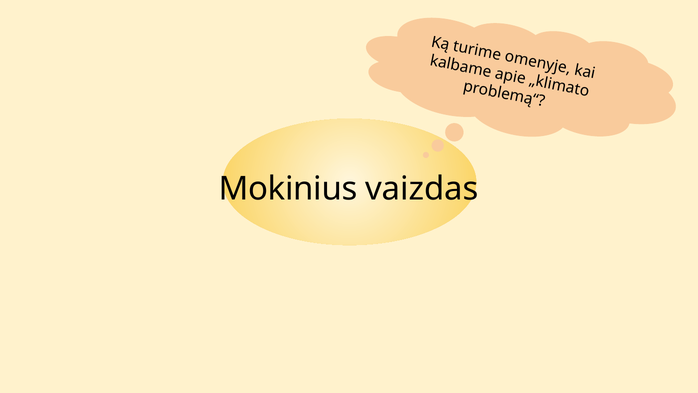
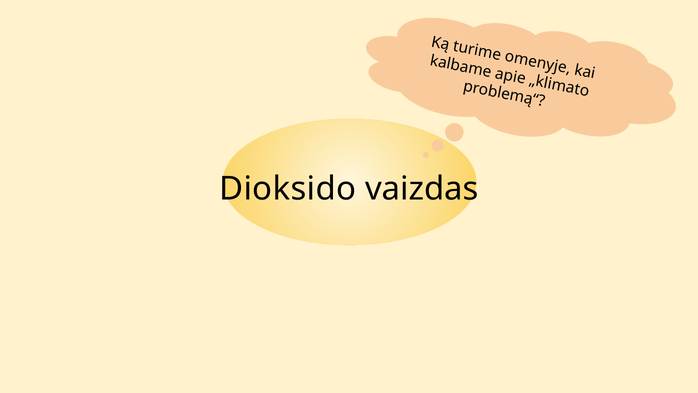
Mokinius: Mokinius -> Dioksido
